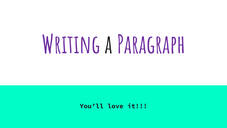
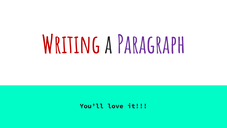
Writing colour: purple -> red
